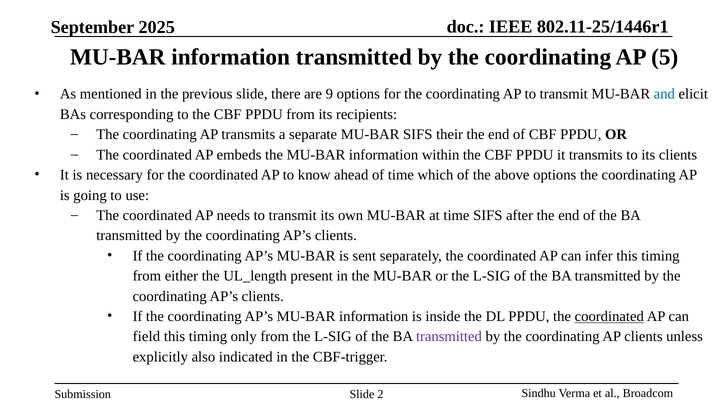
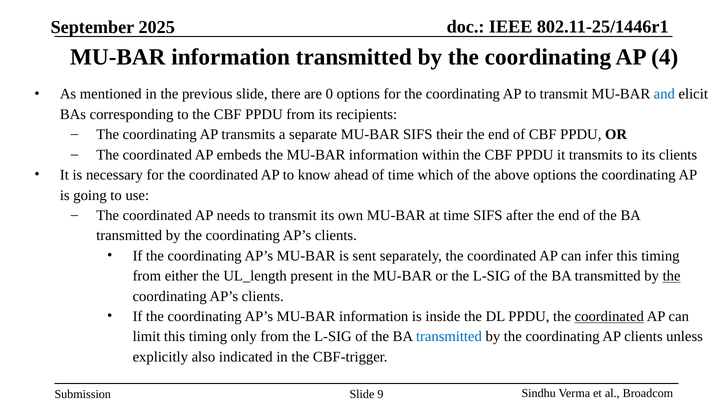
5: 5 -> 4
9: 9 -> 0
the at (672, 276) underline: none -> present
field: field -> limit
transmitted at (449, 337) colour: purple -> blue
2: 2 -> 9
